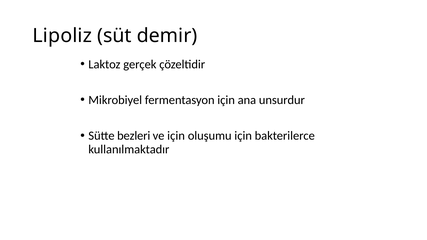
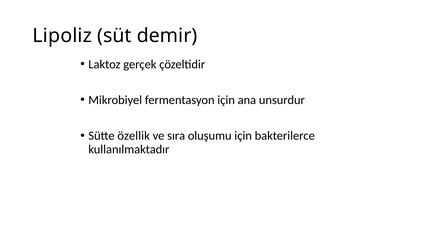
bezleri: bezleri -> özellik
ve için: için -> sıra
